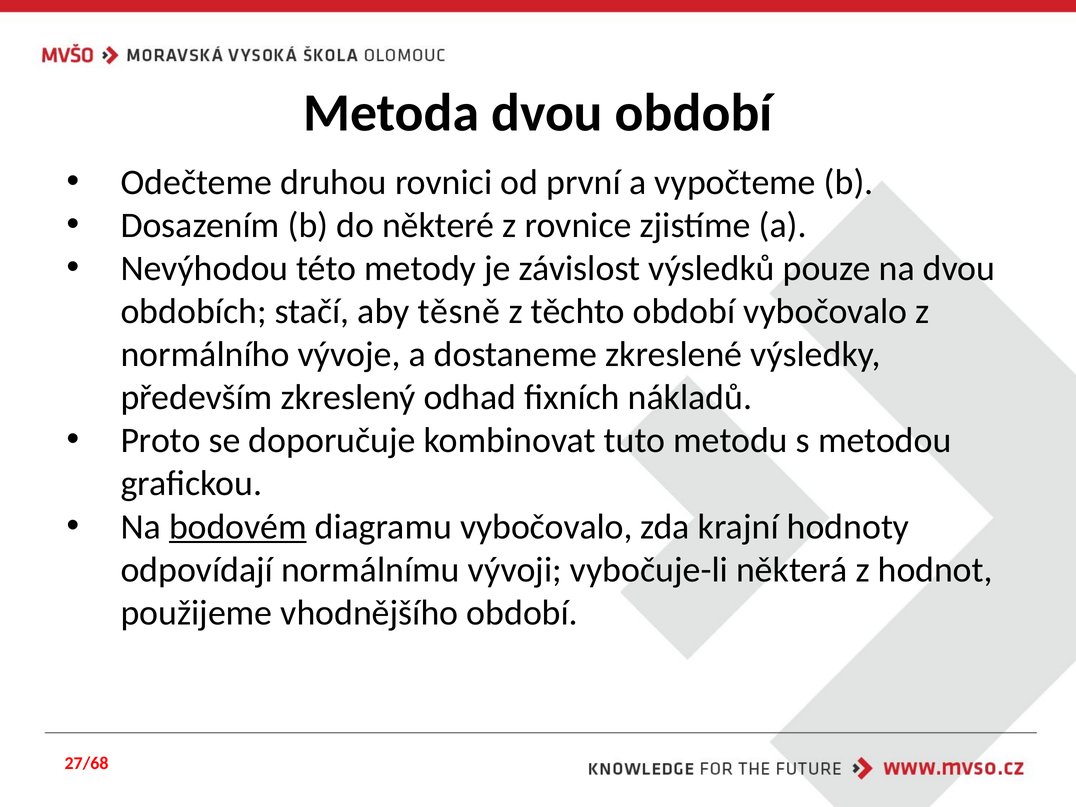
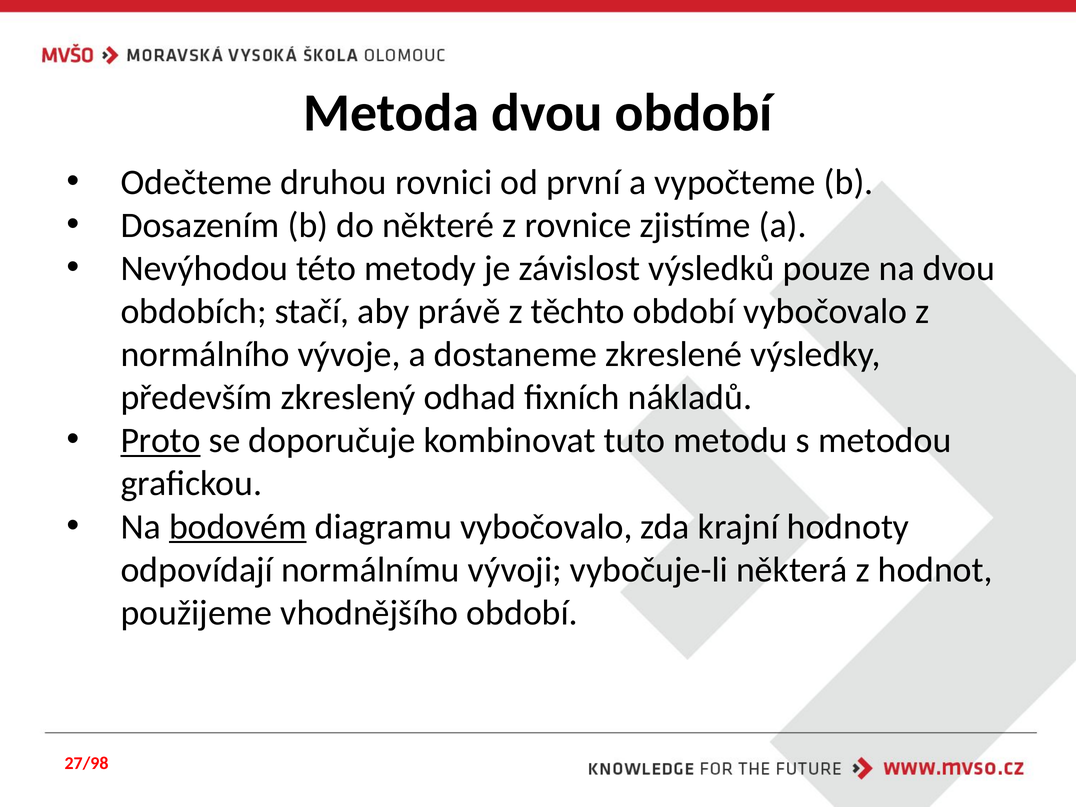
těsně: těsně -> právě
Proto underline: none -> present
27/68: 27/68 -> 27/98
